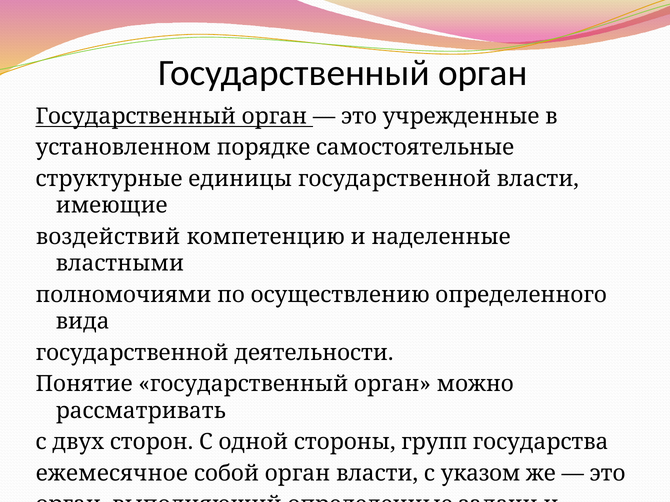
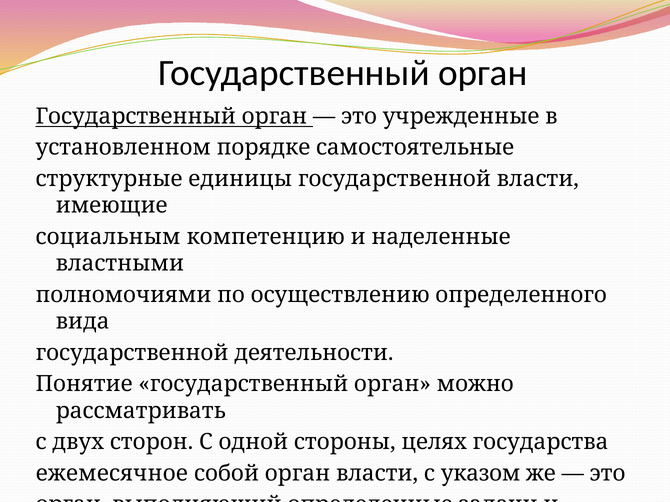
воздействий: воздействий -> социальным
групп: групп -> целях
